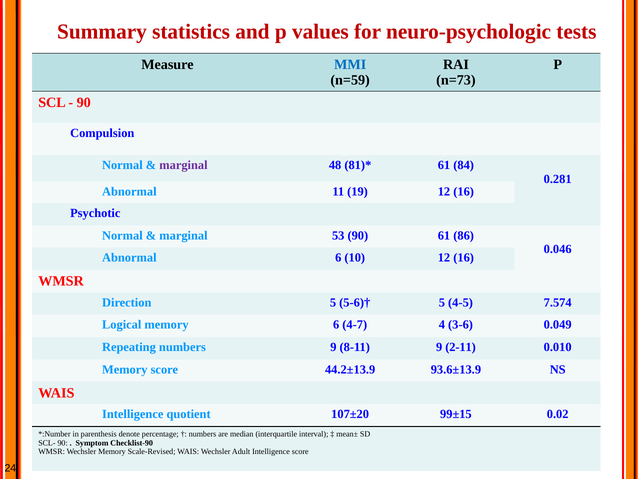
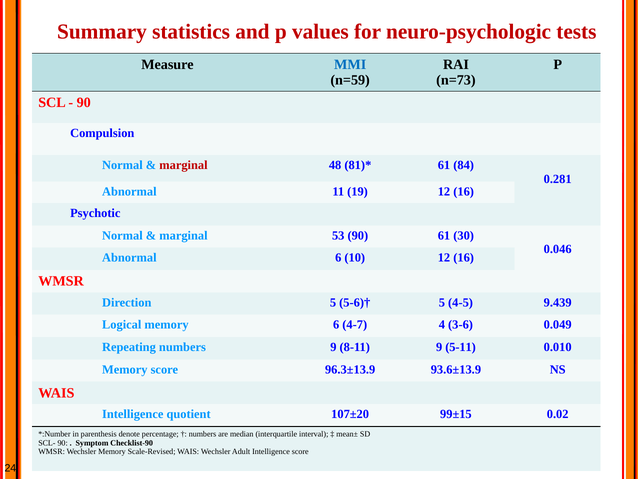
marginal at (183, 165) colour: purple -> red
86: 86 -> 30
7.574: 7.574 -> 9.439
2-11: 2-11 -> 5-11
44.2±13.9: 44.2±13.9 -> 96.3±13.9
